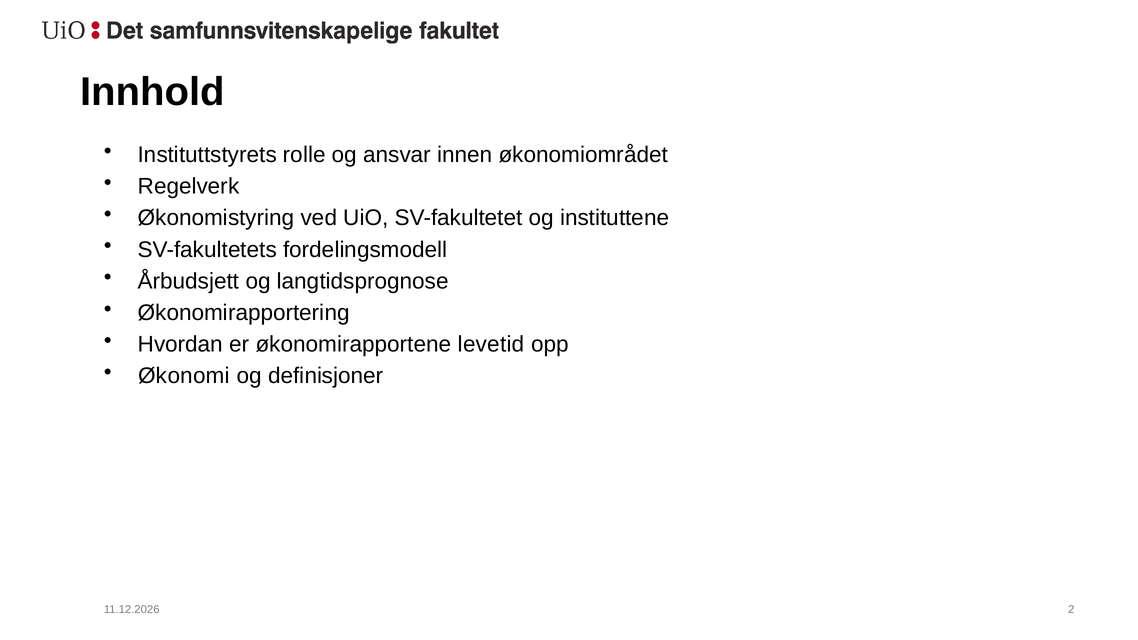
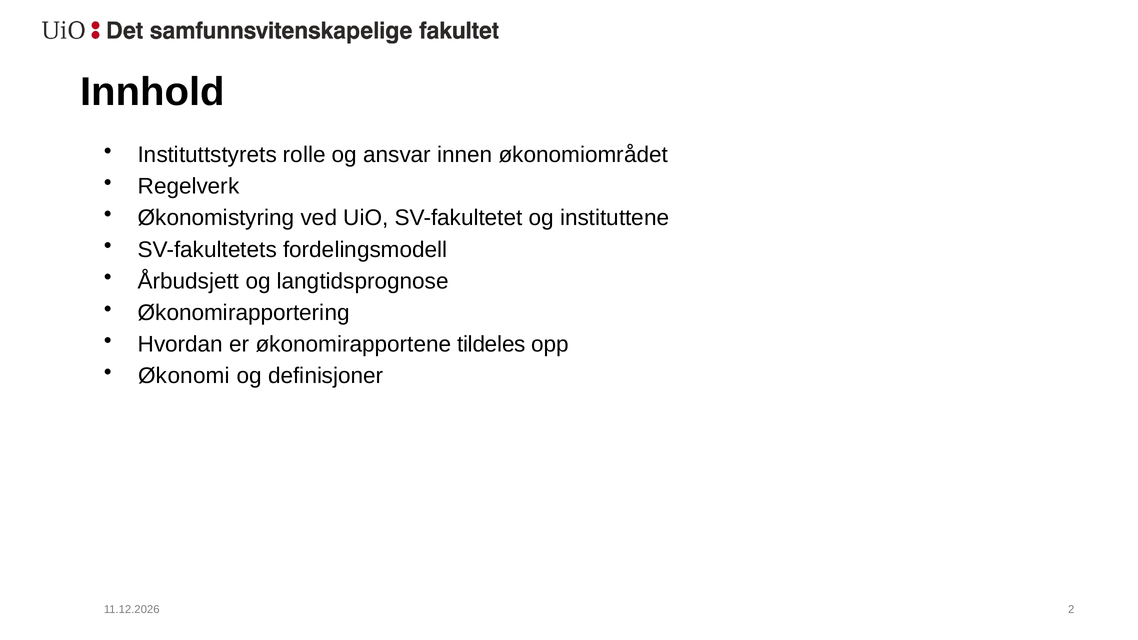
levetid: levetid -> tildeles
